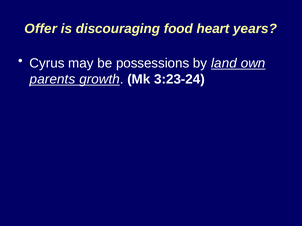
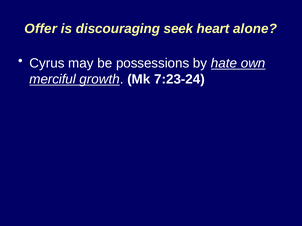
food: food -> seek
years: years -> alone
land: land -> hate
parents: parents -> merciful
3:23-24: 3:23-24 -> 7:23-24
